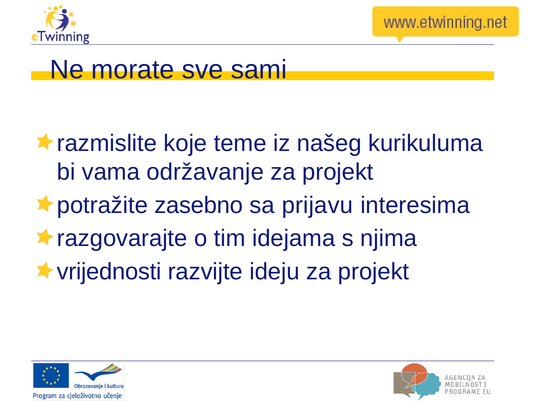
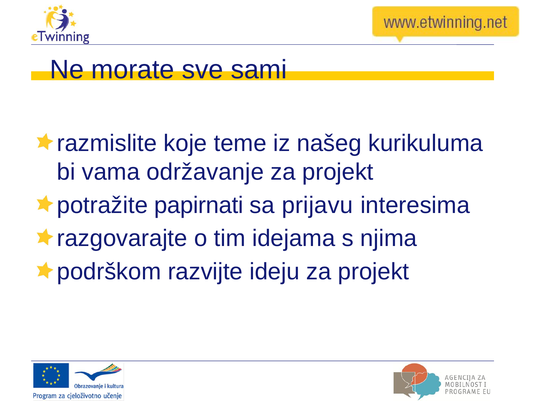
zasebno: zasebno -> papirnati
vrijednosti: vrijednosti -> podrškom
